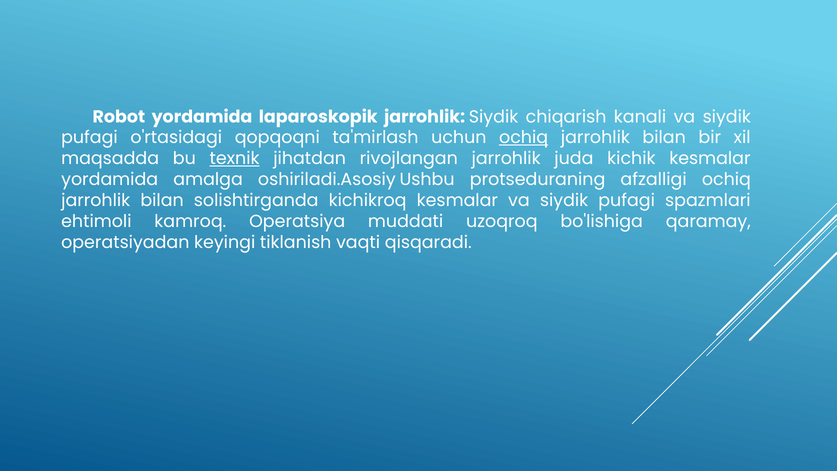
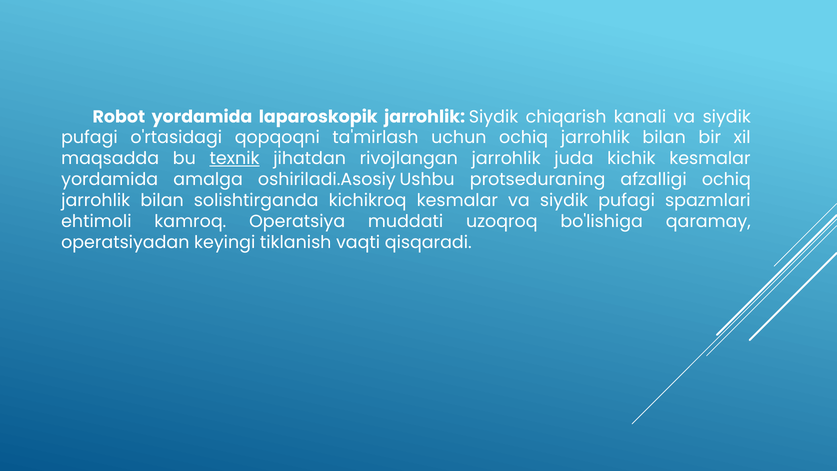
ochiq at (524, 138) underline: present -> none
